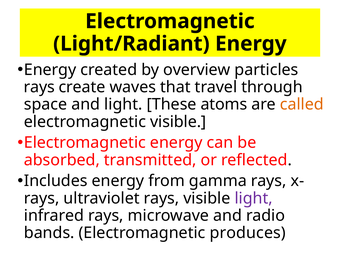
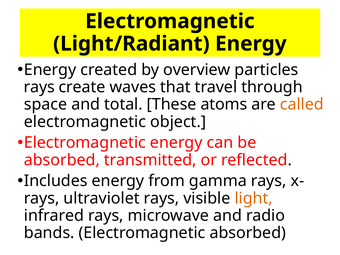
and light: light -> total
electromagnetic visible: visible -> object
light at (254, 198) colour: purple -> orange
Electromagnetic produces: produces -> absorbed
